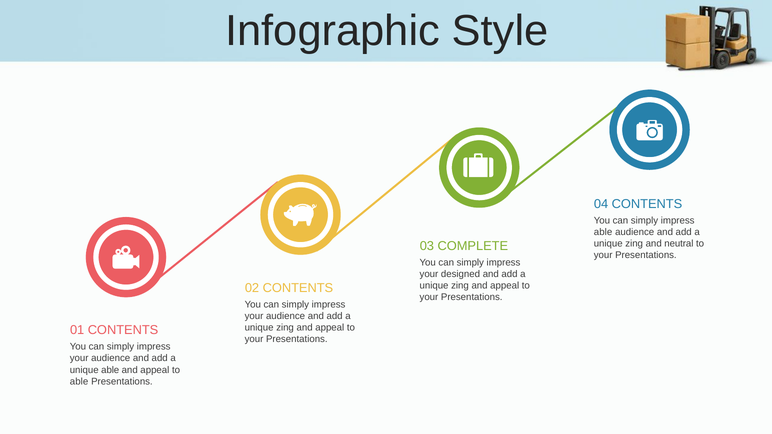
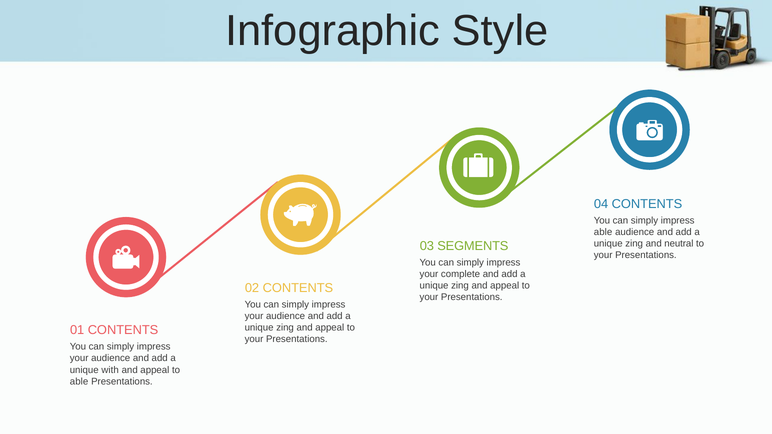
COMPLETE: COMPLETE -> SEGMENTS
designed: designed -> complete
unique able: able -> with
